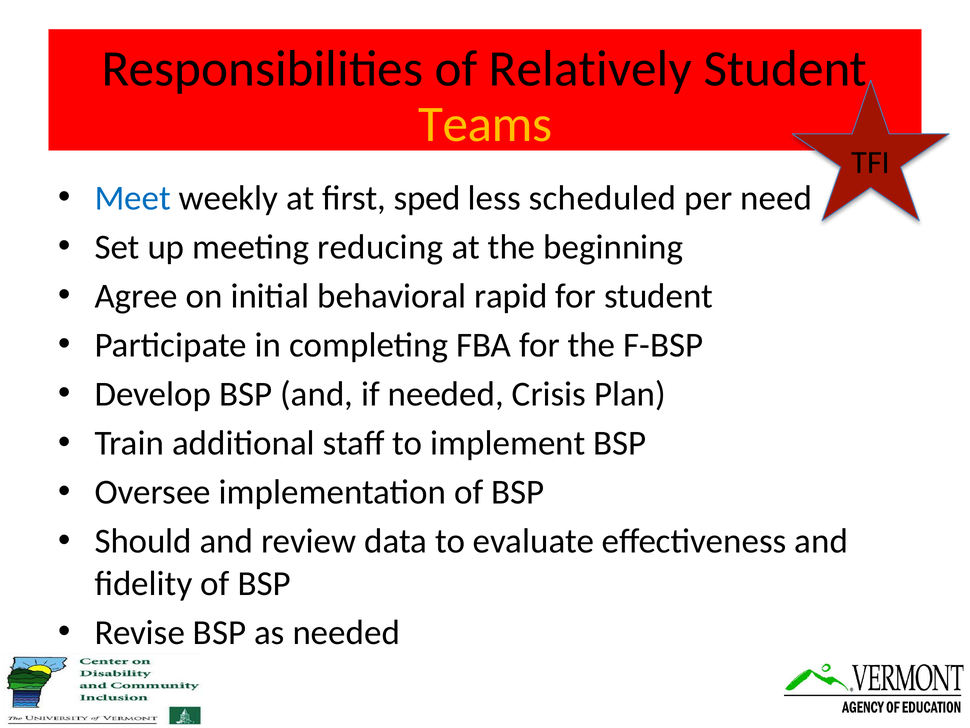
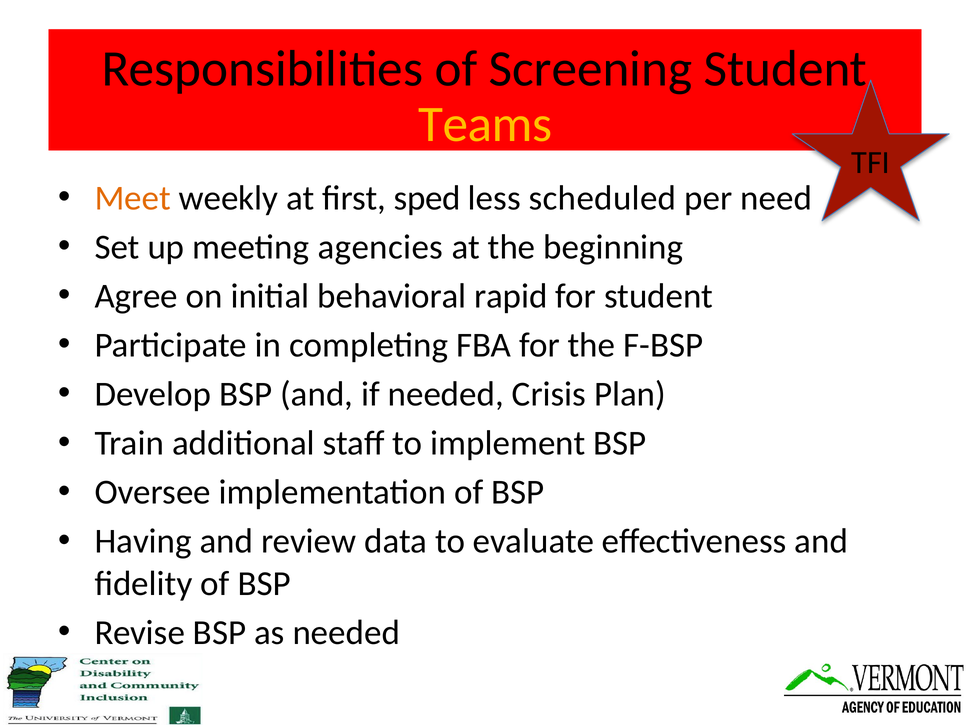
Relatively: Relatively -> Screening
Meet colour: blue -> orange
reducing: reducing -> agencies
Should: Should -> Having
